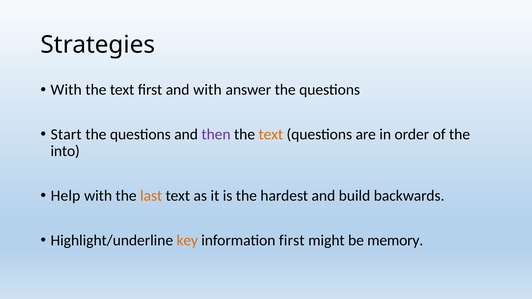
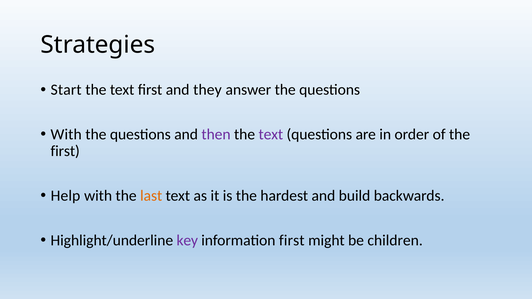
With at (66, 90): With -> Start
and with: with -> they
Start at (66, 135): Start -> With
text at (271, 135) colour: orange -> purple
into at (65, 151): into -> first
key colour: orange -> purple
memory: memory -> children
